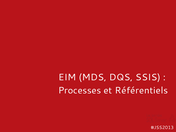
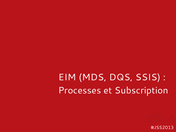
Référentiels: Référentiels -> Subscription
